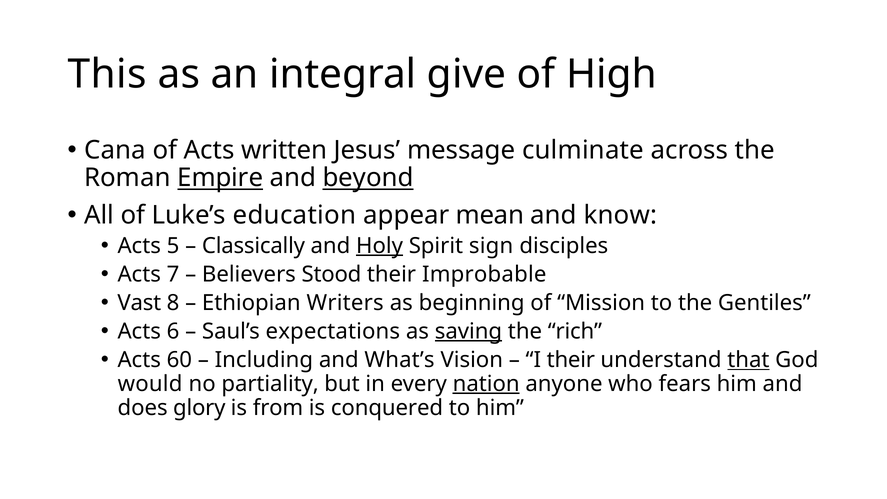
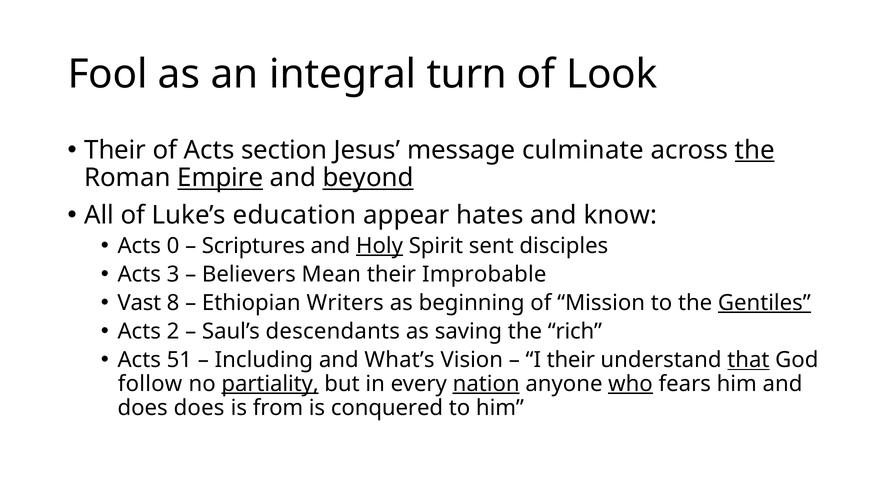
This: This -> Fool
give: give -> turn
High: High -> Look
Cana at (115, 150): Cana -> Their
written: written -> section
the at (755, 150) underline: none -> present
mean: mean -> hates
5: 5 -> 0
Classically: Classically -> Scriptures
sign: sign -> sent
7: 7 -> 3
Stood: Stood -> Mean
Gentiles underline: none -> present
6: 6 -> 2
expectations: expectations -> descendants
saving underline: present -> none
60: 60 -> 51
would: would -> follow
partiality underline: none -> present
who underline: none -> present
does glory: glory -> does
